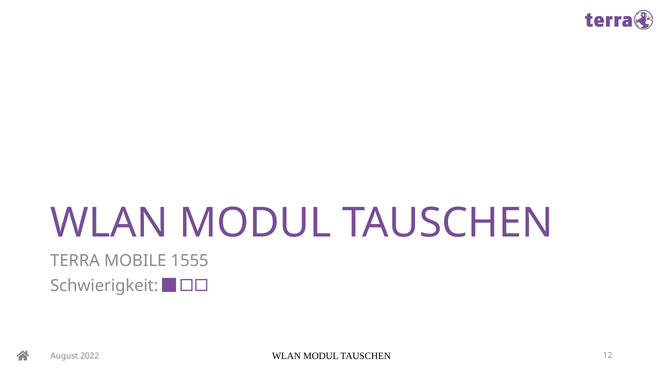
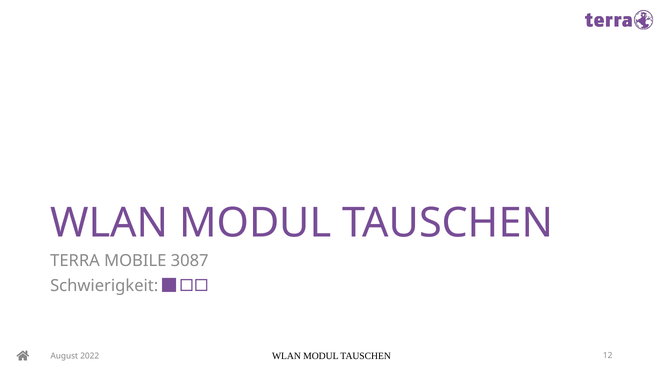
1555: 1555 -> 3087
